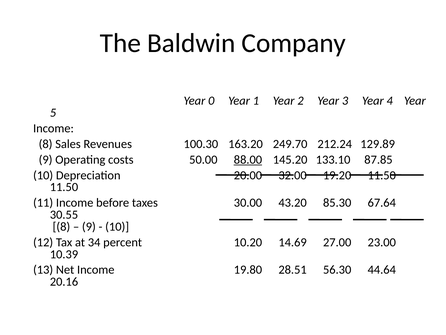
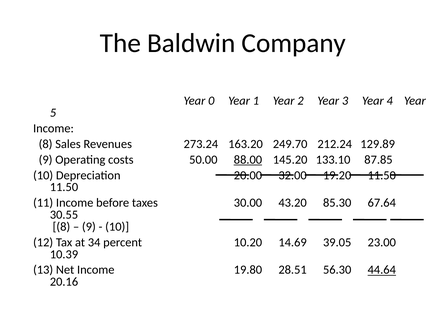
100.30: 100.30 -> 273.24
27.00: 27.00 -> 39.05
44.64 underline: none -> present
